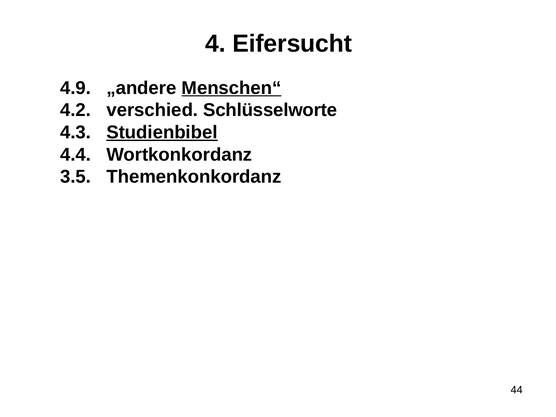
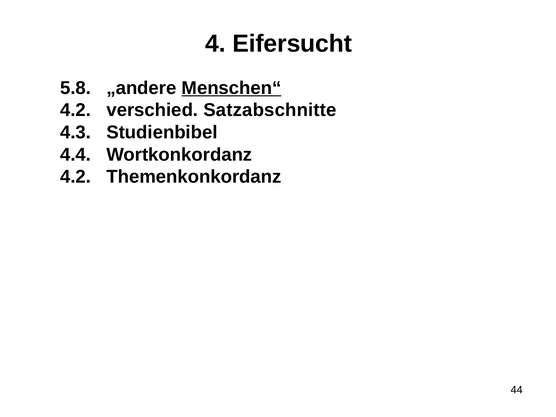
4.9: 4.9 -> 5.8
Schlüsselworte: Schlüsselworte -> Satzabschnitte
Studienbibel underline: present -> none
3.5 at (76, 177): 3.5 -> 4.2
